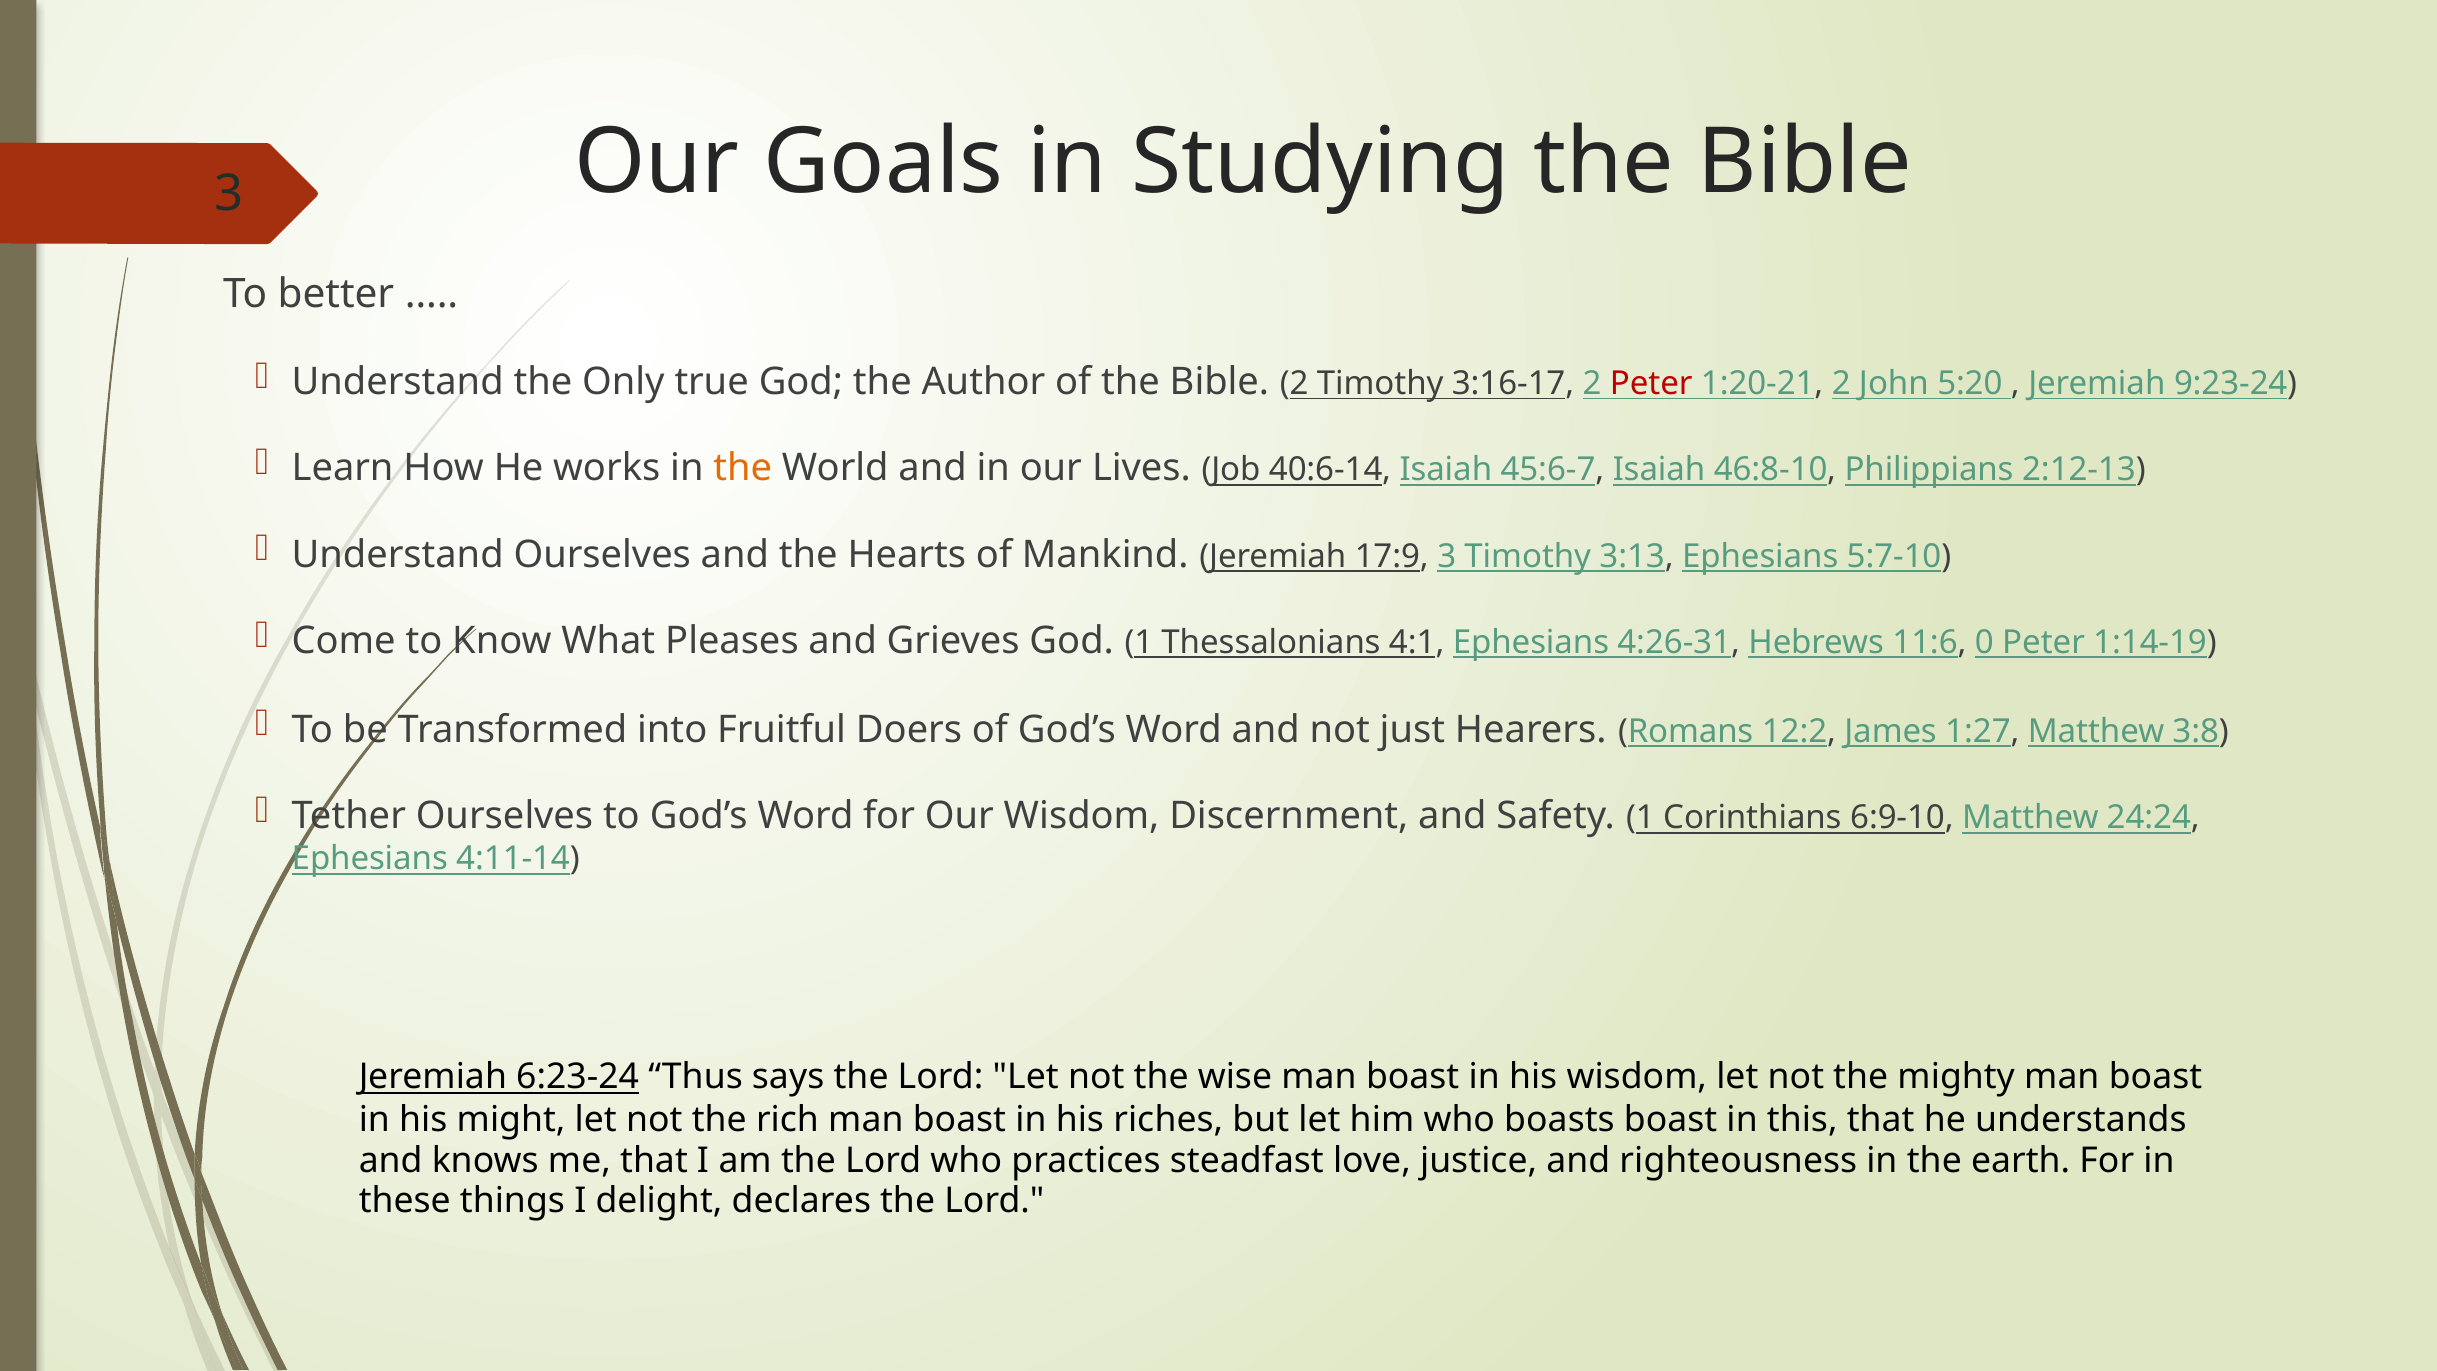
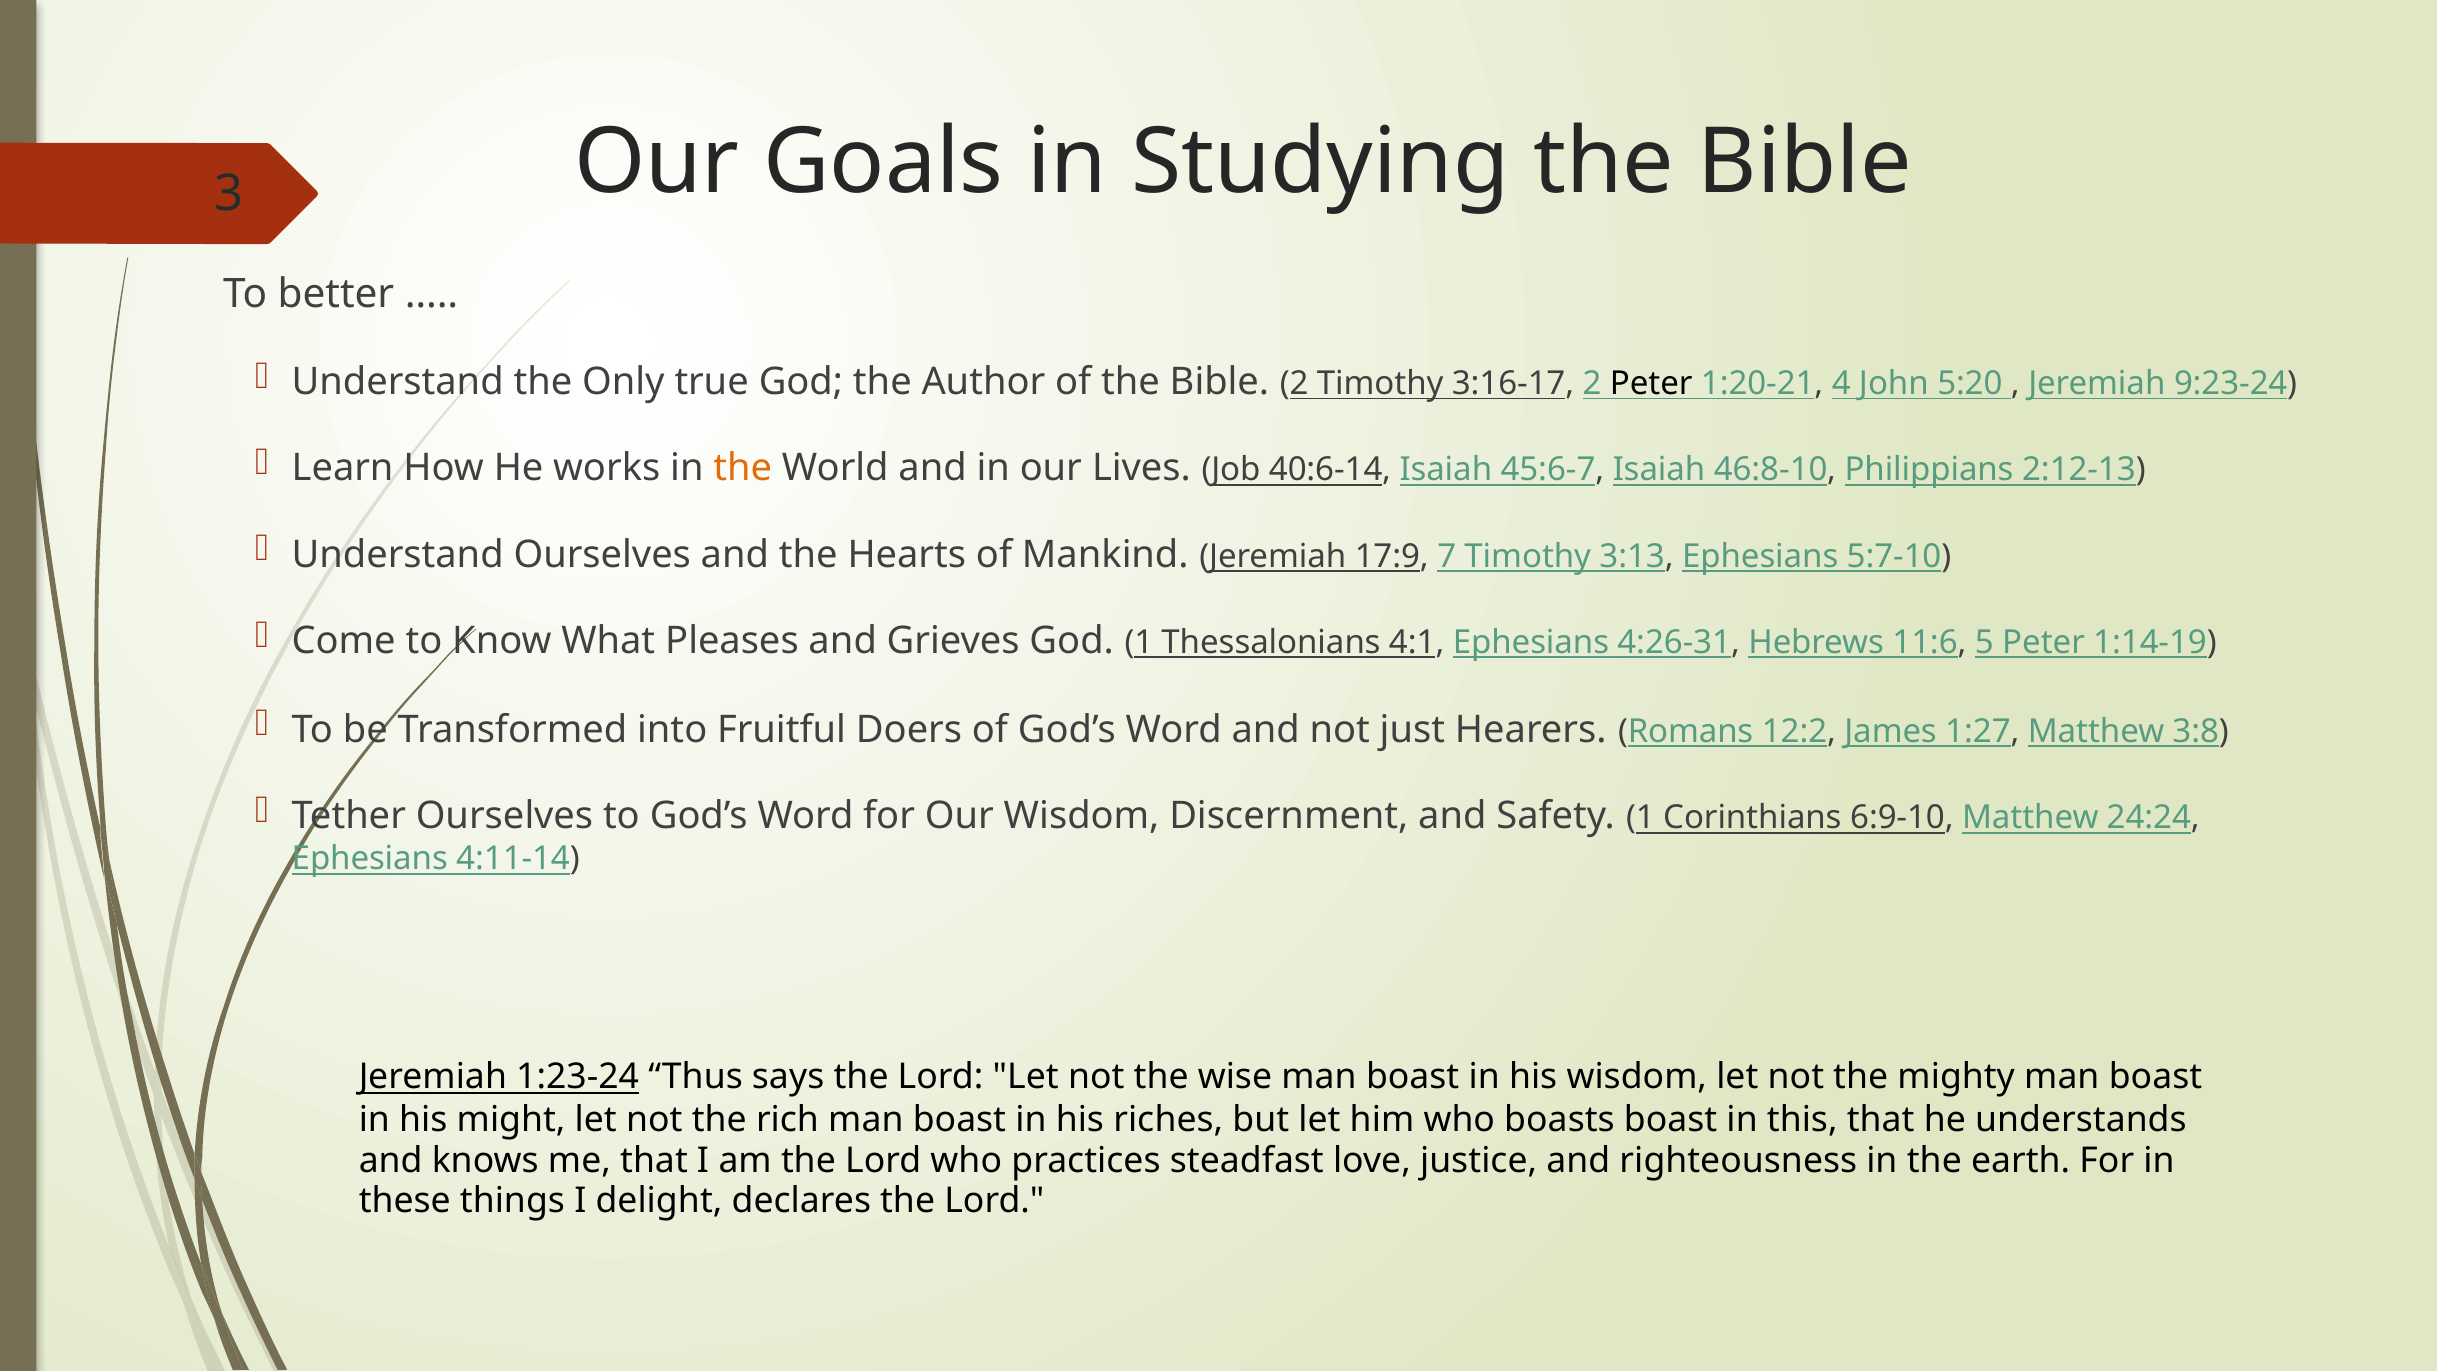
Peter at (1651, 384) colour: red -> black
1:20-21 2: 2 -> 4
17:9 3: 3 -> 7
0: 0 -> 5
6:23-24: 6:23-24 -> 1:23-24
